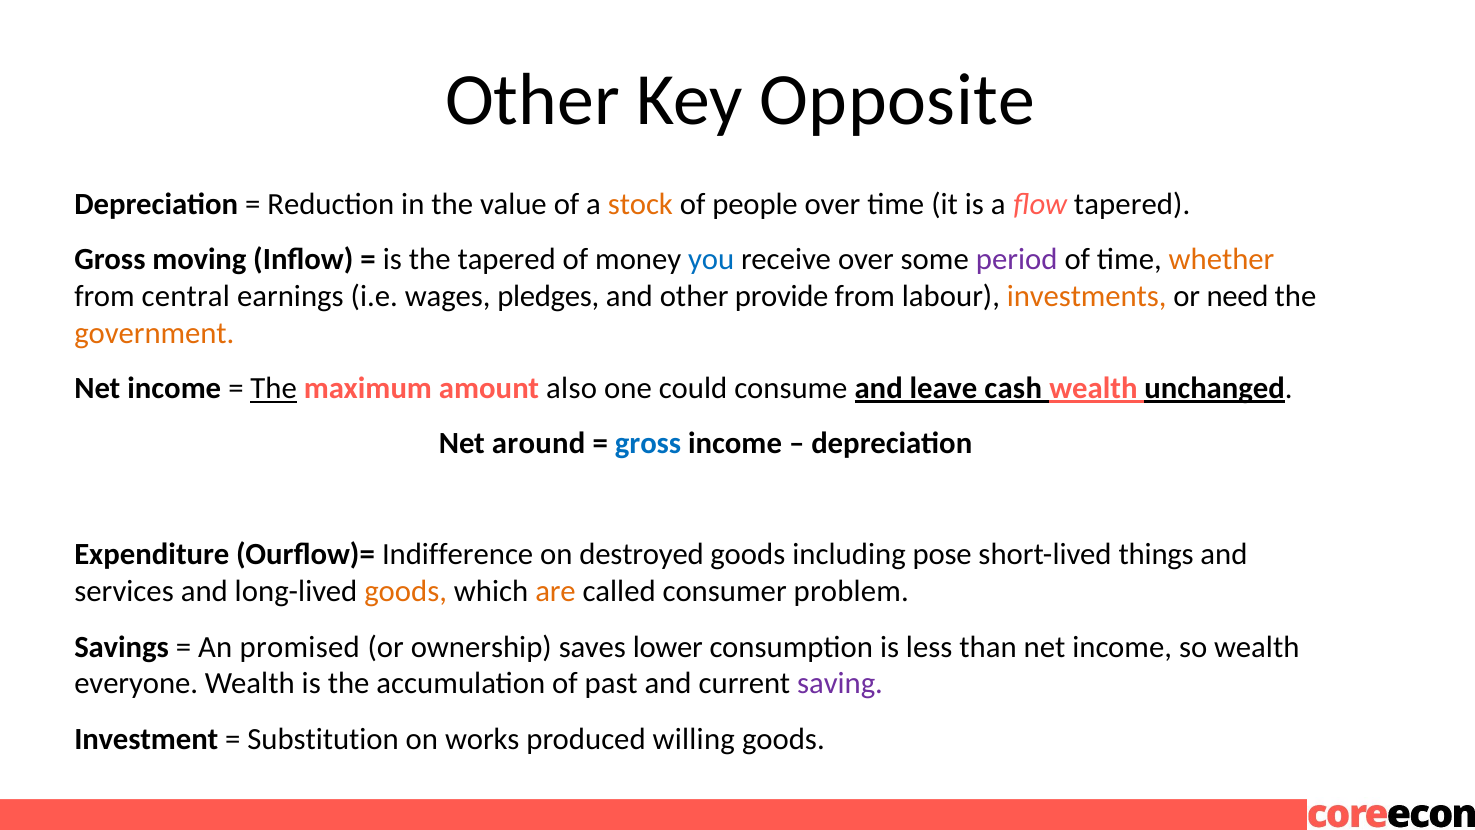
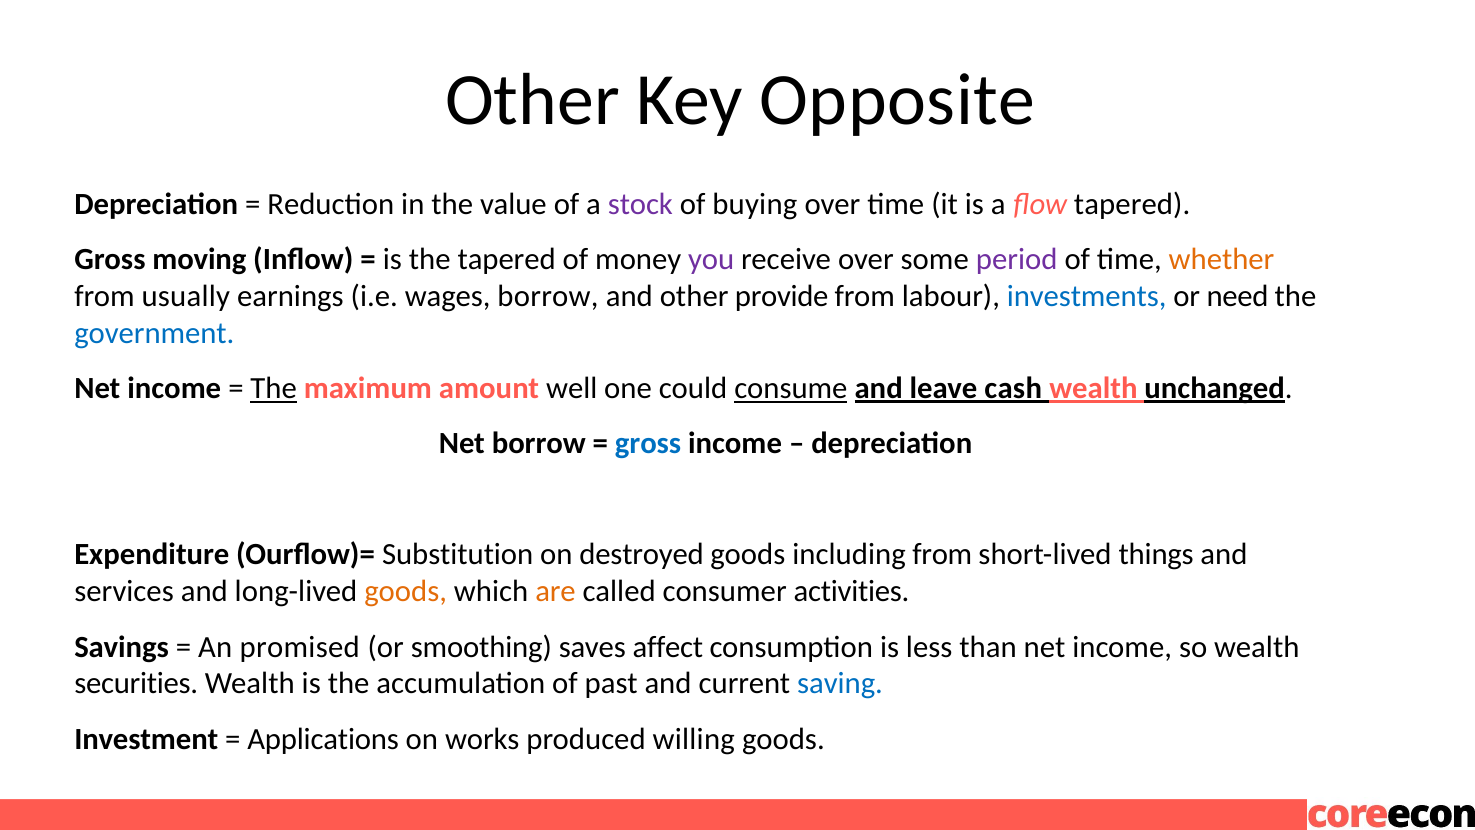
stock colour: orange -> purple
people: people -> buying
you colour: blue -> purple
central: central -> usually
wages pledges: pledges -> borrow
investments colour: orange -> blue
government colour: orange -> blue
also: also -> well
consume underline: none -> present
Net around: around -> borrow
Indifference: Indifference -> Substitution
including pose: pose -> from
problem: problem -> activities
ownership: ownership -> smoothing
lower: lower -> affect
everyone: everyone -> securities
saving colour: purple -> blue
Substitution: Substitution -> Applications
